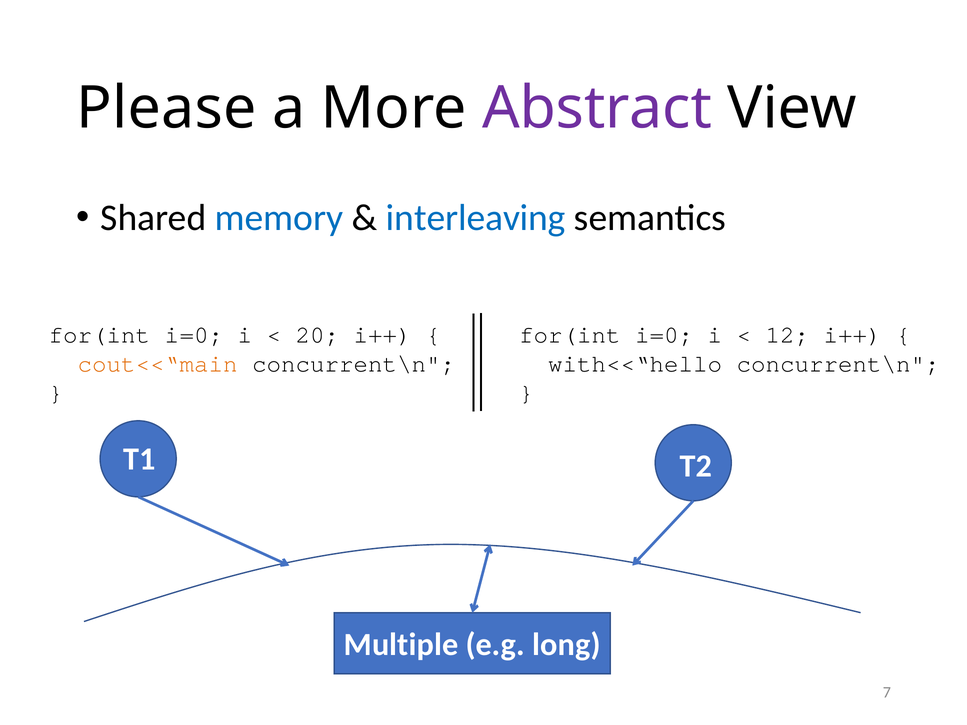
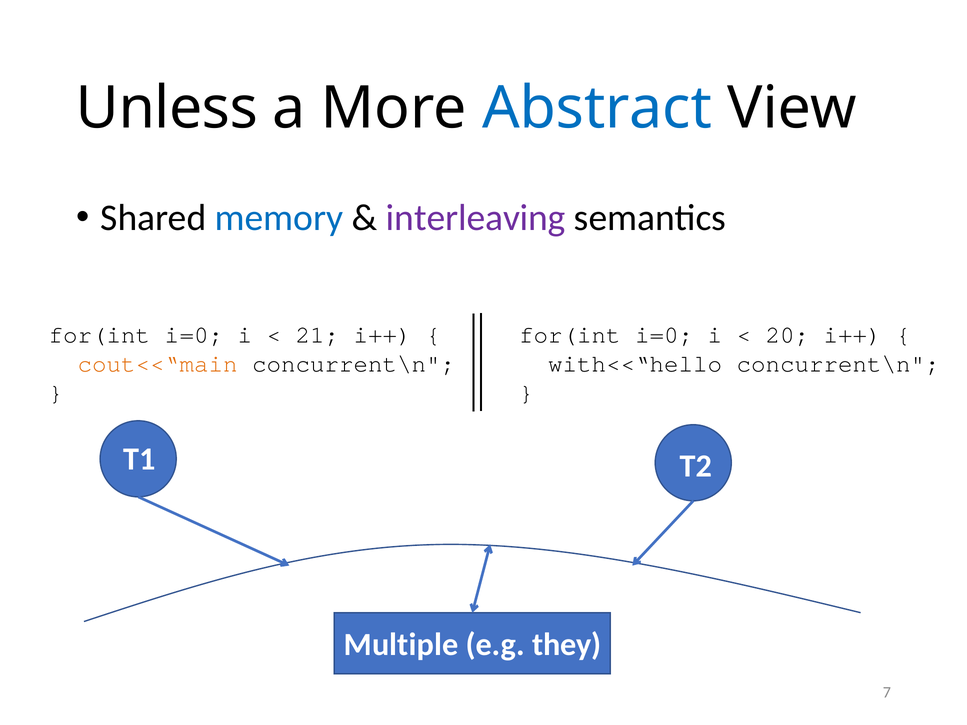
Please: Please -> Unless
Abstract colour: purple -> blue
interleaving colour: blue -> purple
20: 20 -> 21
12: 12 -> 20
long: long -> they
